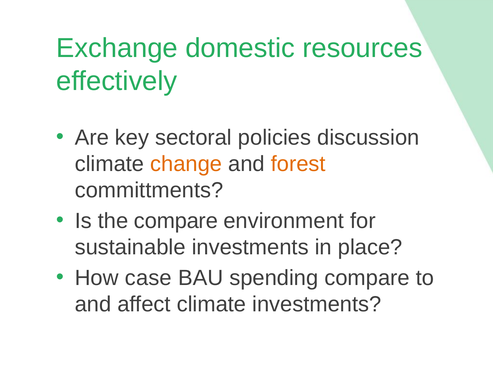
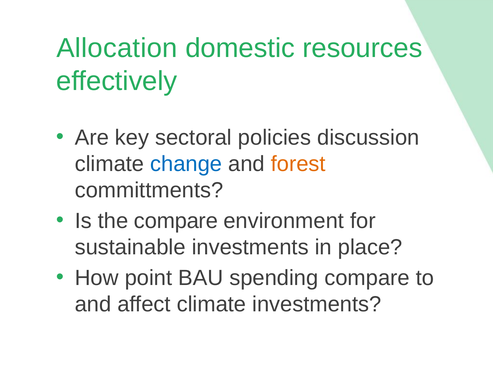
Exchange: Exchange -> Allocation
change colour: orange -> blue
case: case -> point
